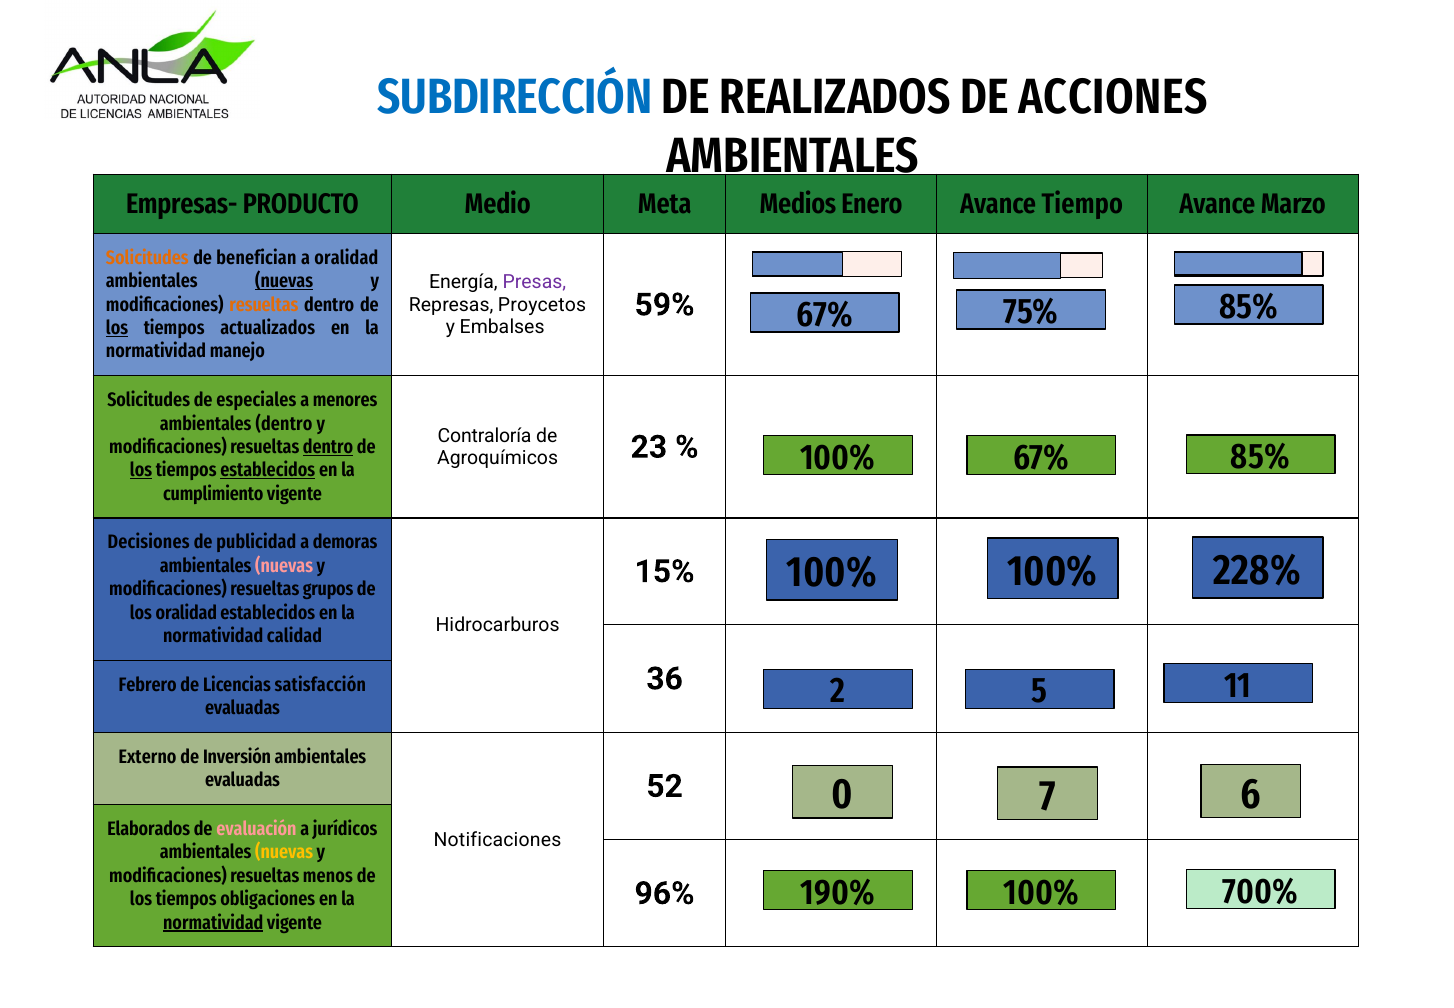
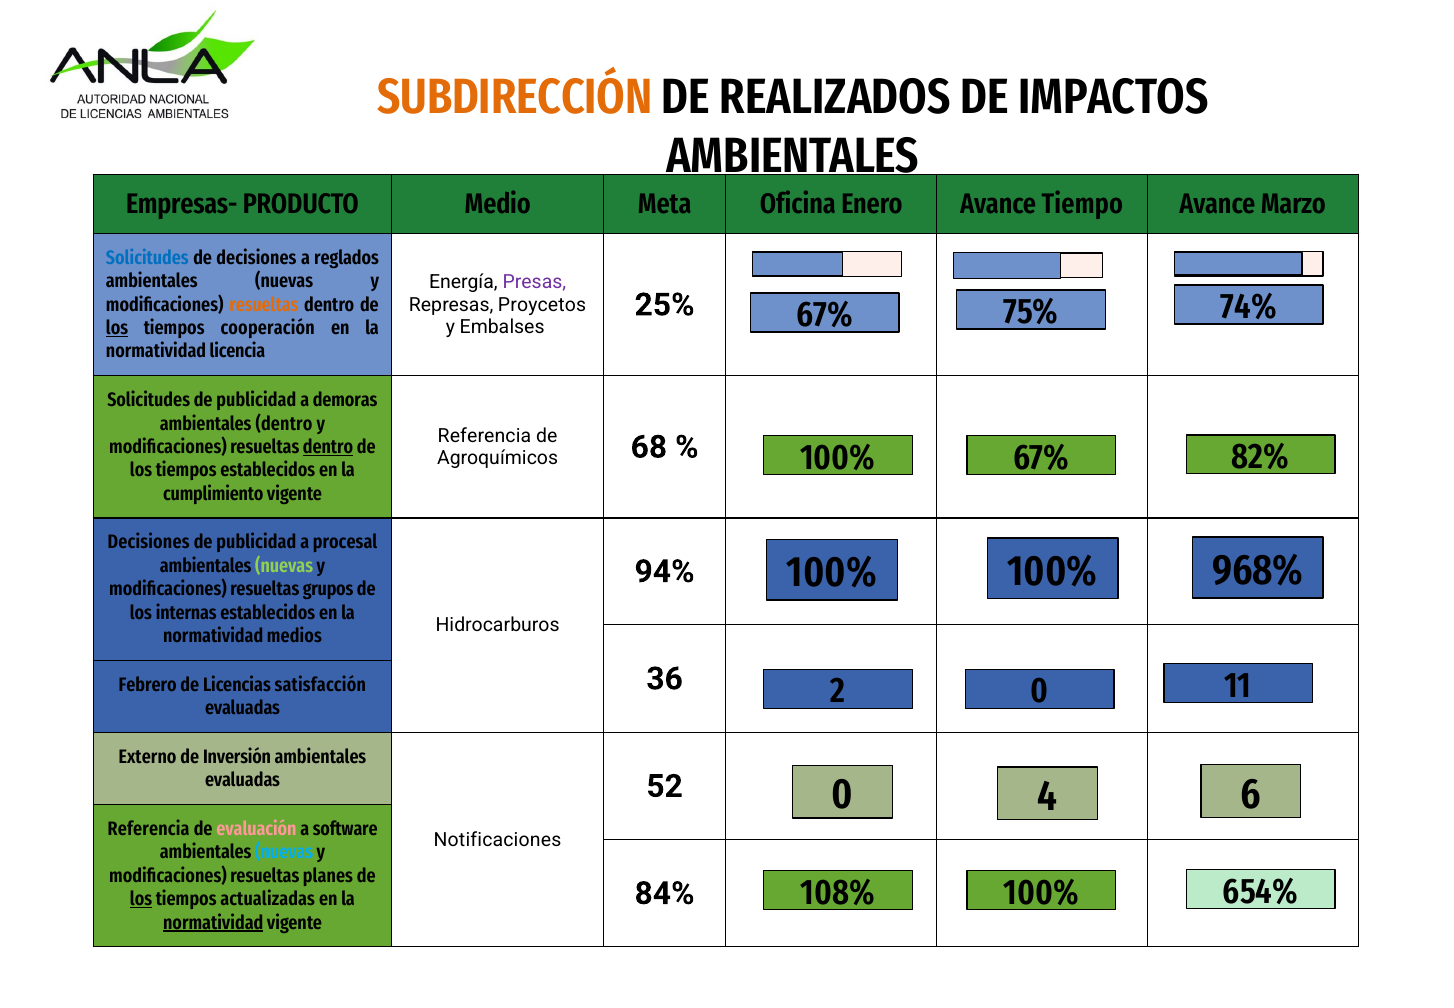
SUBDIRECCIÓN colour: blue -> orange
ACCIONES: ACCIONES -> IMPACTOS
Medios: Medios -> Oficina
Solicitudes at (147, 258) colour: orange -> blue
de benefician: benefician -> decisiones
a oralidad: oralidad -> reglados
nuevas at (284, 281) underline: present -> none
59%: 59% -> 25%
75% 85%: 85% -> 74%
actualizados: actualizados -> cooperación
manejo: manejo -> licencia
Solicitudes de especiales: especiales -> publicidad
menores: menores -> demoras
Contraloría at (485, 436): Contraloría -> Referencia
85% at (1260, 457): 85% -> 82%
23: 23 -> 68
los at (141, 470) underline: present -> none
establecidos at (268, 470) underline: present -> none
demoras: demoras -> procesal
228%: 228% -> 968%
nuevas at (284, 566) colour: pink -> light green
15%: 15% -> 94%
los oralidad: oralidad -> internas
calidad: calidad -> medios
2 5: 5 -> 0
7: 7 -> 4
Elaborados at (149, 829): Elaborados -> Referencia
jurídicos: jurídicos -> software
nuevas at (284, 852) colour: yellow -> light blue
menos: menos -> planes
190%: 190% -> 108%
700%: 700% -> 654%
96%: 96% -> 84%
los at (141, 899) underline: none -> present
obligaciones: obligaciones -> actualizadas
